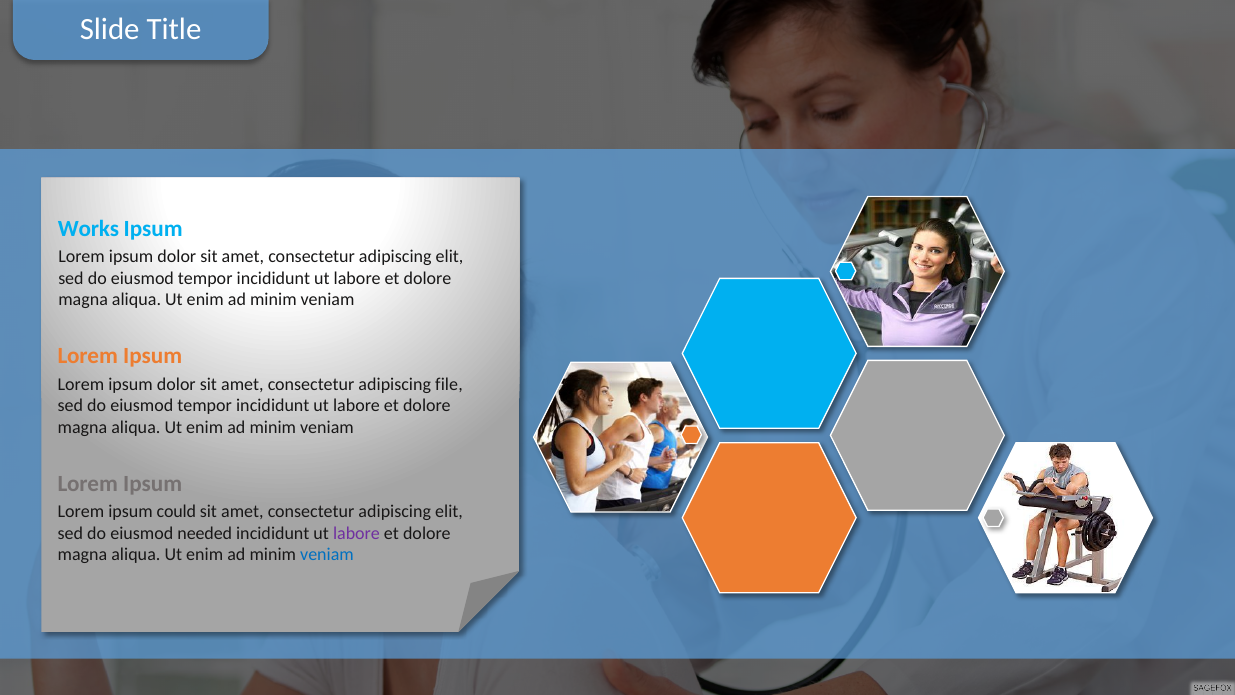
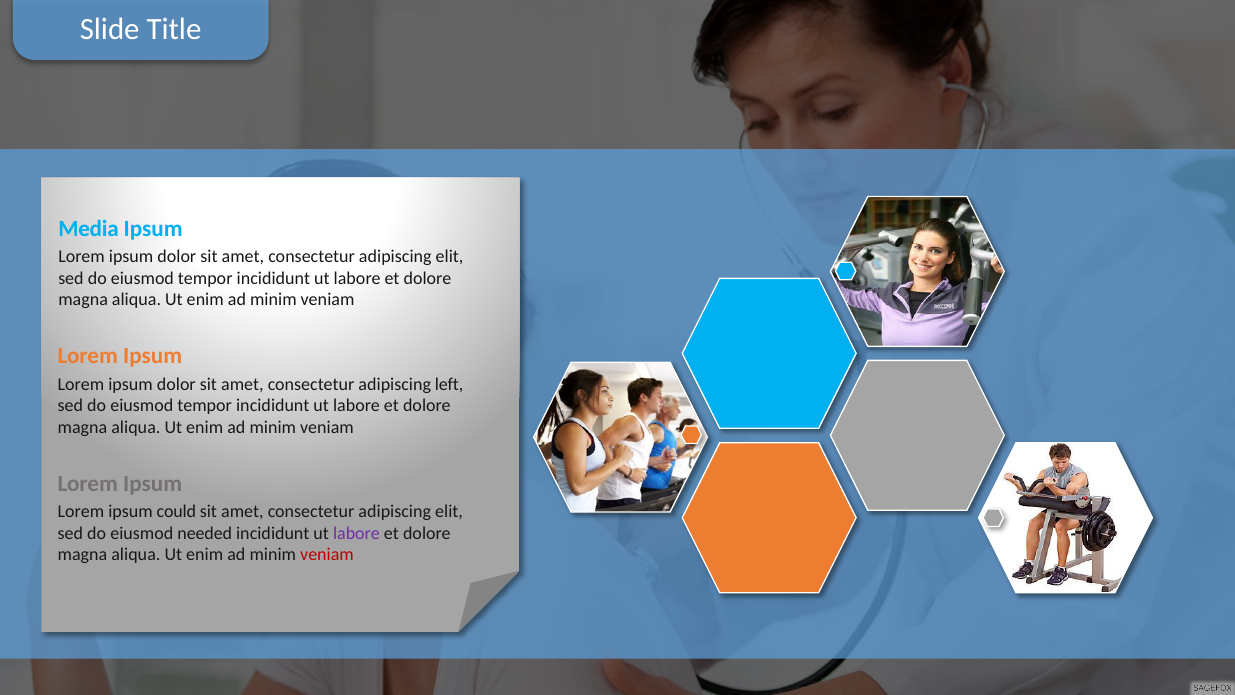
Works: Works -> Media
file: file -> left
veniam at (327, 555) colour: blue -> red
